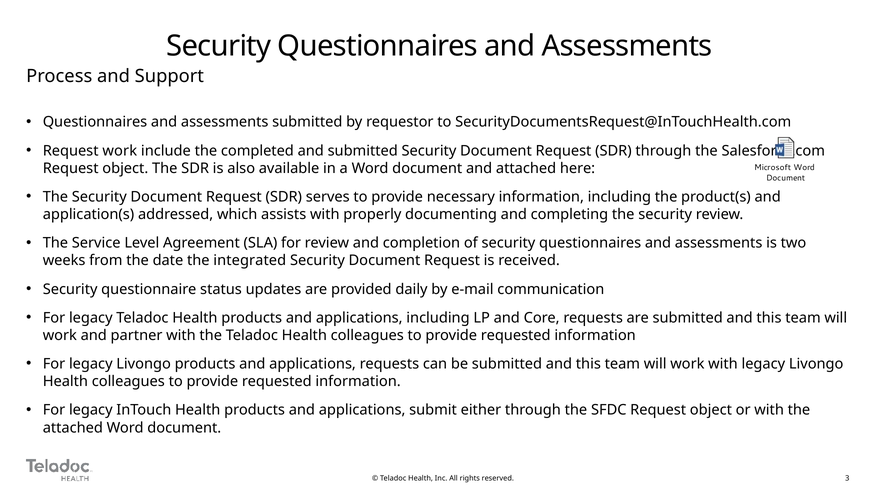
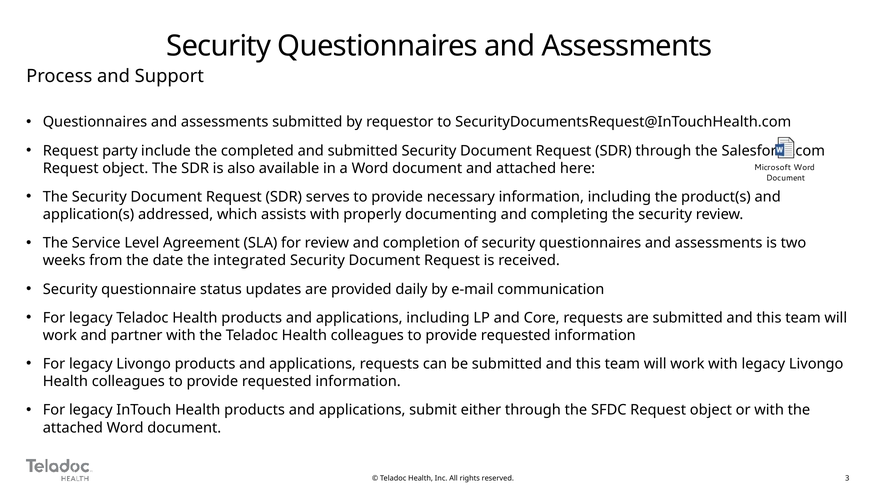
Request work: work -> party
